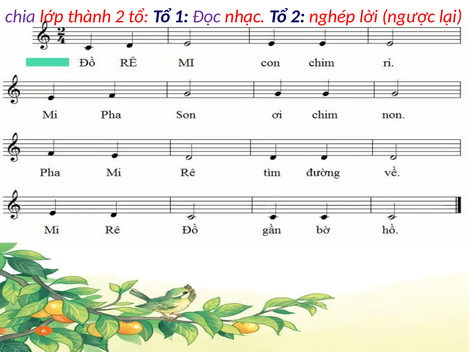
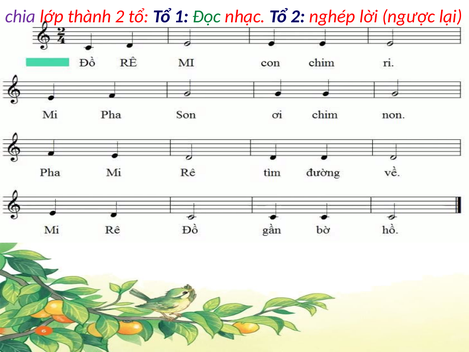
Đọc colour: purple -> green
